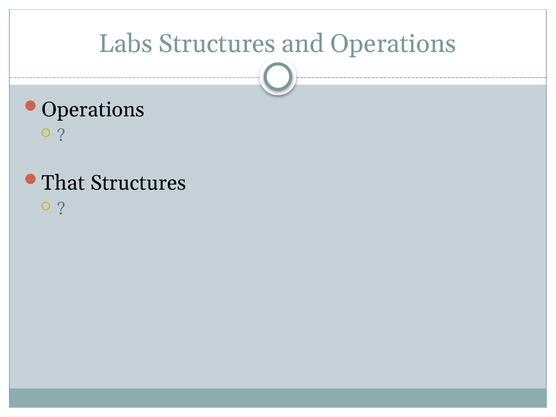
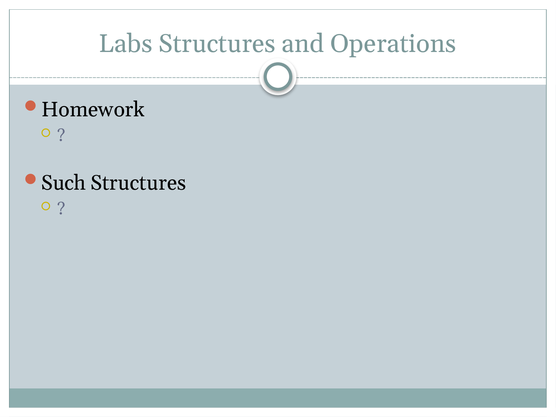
Operations at (93, 110): Operations -> Homework
That: That -> Such
